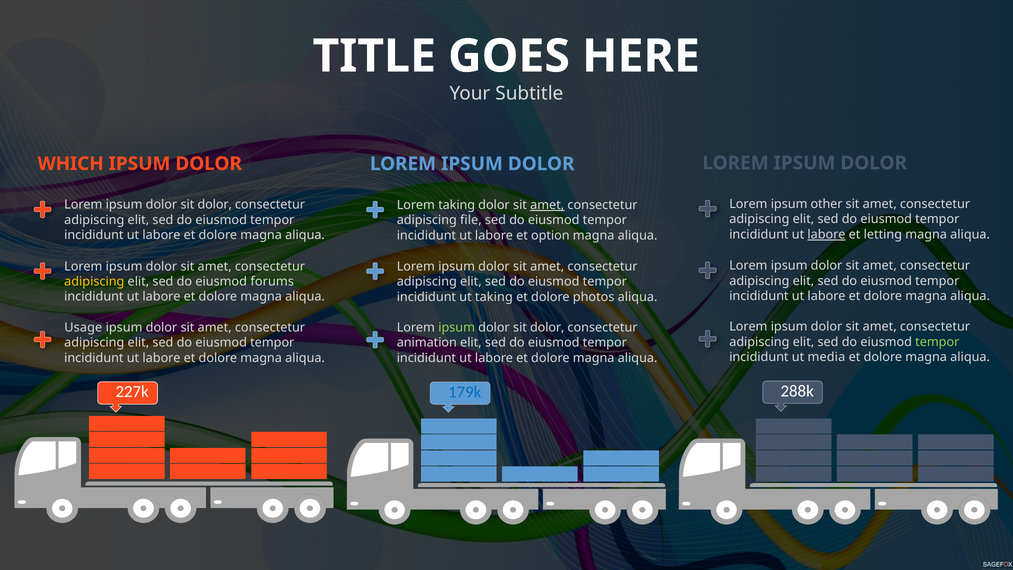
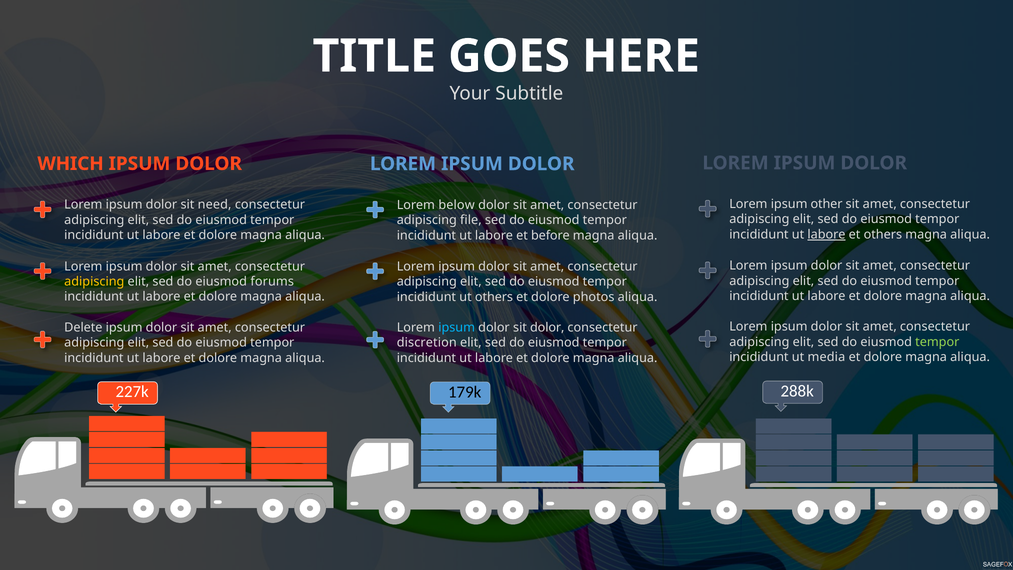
dolor at (215, 205): dolor -> need
Lorem taking: taking -> below
amet at (547, 205) underline: present -> none
et letting: letting -> others
option: option -> before
ut taking: taking -> others
Usage: Usage -> Delete
ipsum at (457, 328) colour: light green -> light blue
animation: animation -> discretion
179k colour: blue -> black
